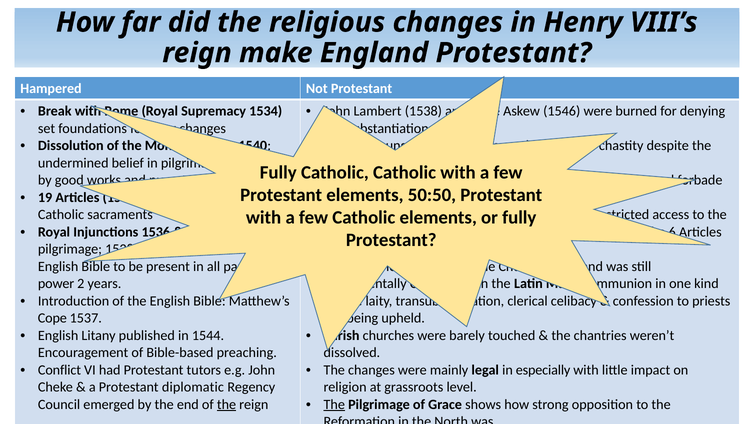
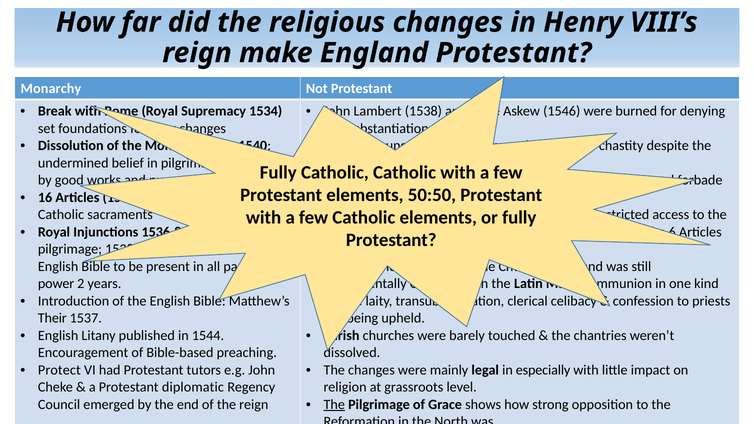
Hampered: Hampered -> Monarchy
19: 19 -> 16
Cope at (52, 318): Cope -> Their
Conflict: Conflict -> Protect
the at (227, 405) underline: present -> none
